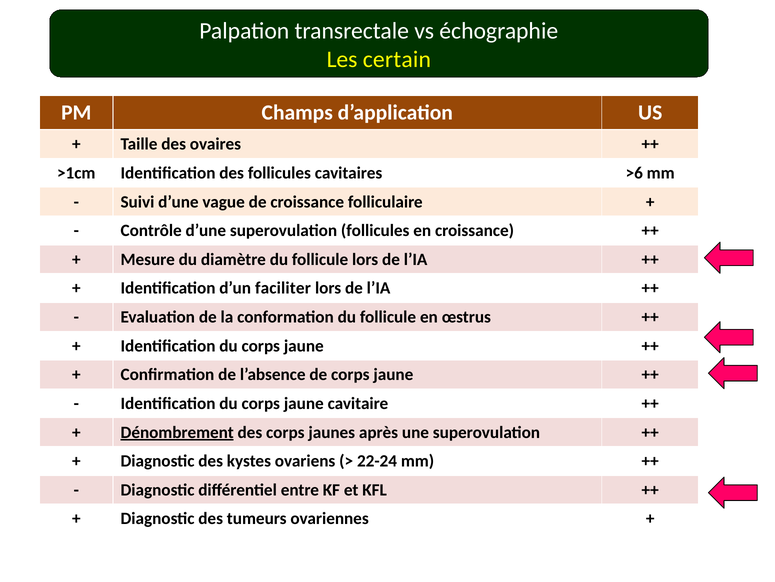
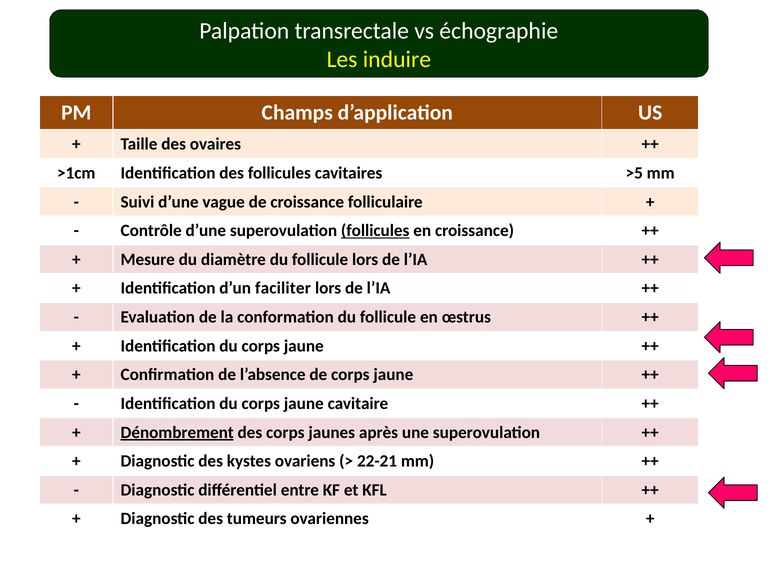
certain: certain -> induire
>6: >6 -> >5
follicules at (375, 230) underline: none -> present
22-24: 22-24 -> 22-21
